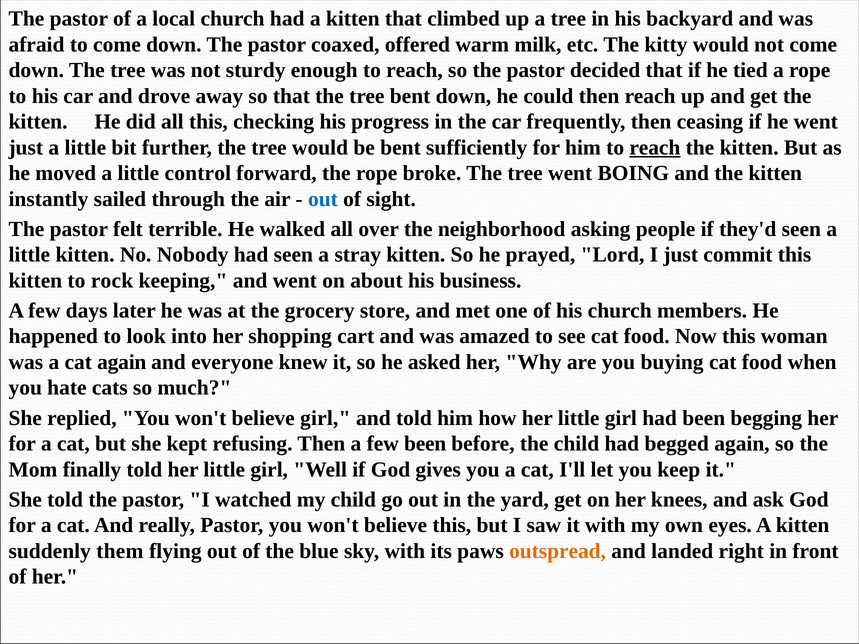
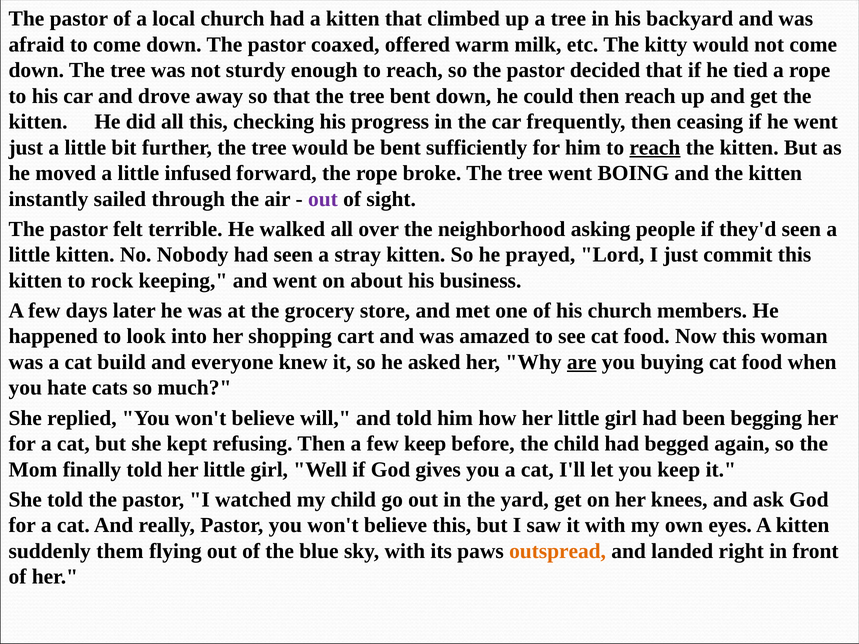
control: control -> infused
out at (323, 199) colour: blue -> purple
cat again: again -> build
are underline: none -> present
believe girl: girl -> will
few been: been -> keep
